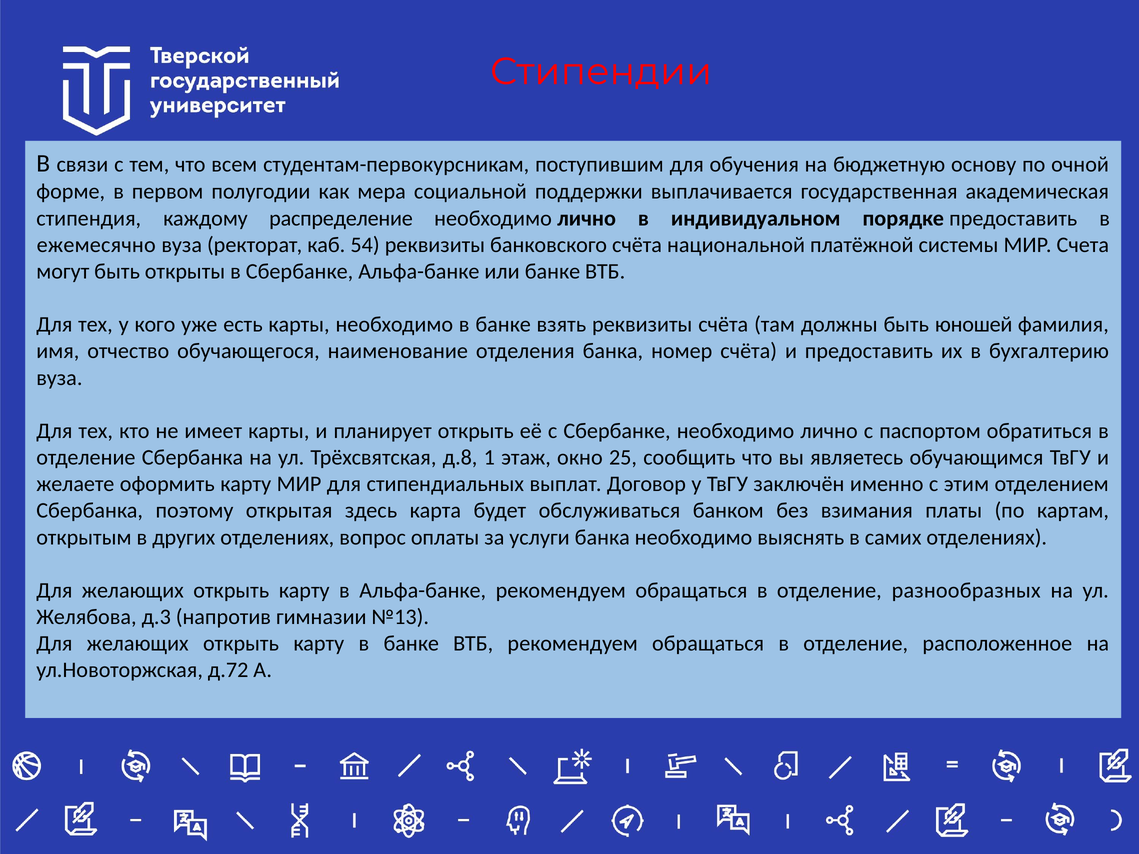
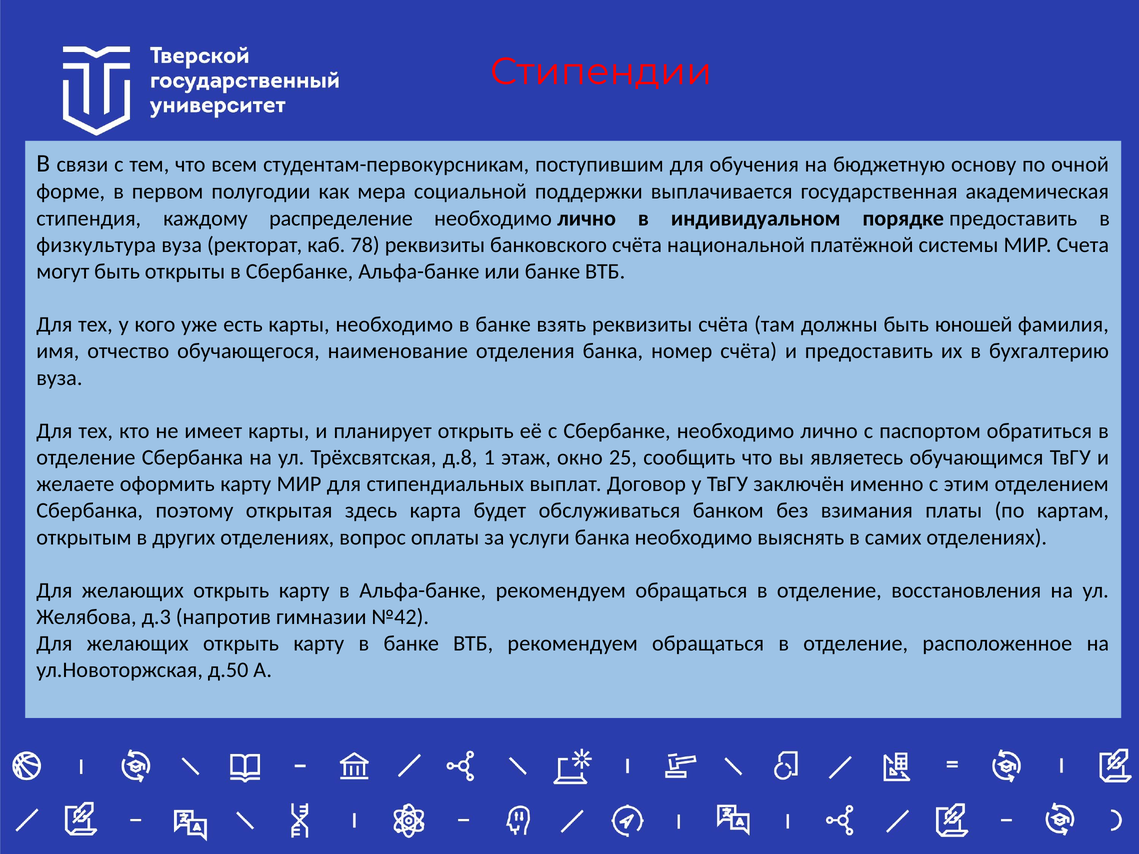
ежемесячно: ежемесячно -> физкультура
54: 54 -> 78
разнообразных: разнообразных -> восстановления
№13: №13 -> №42
д.72: д.72 -> д.50
